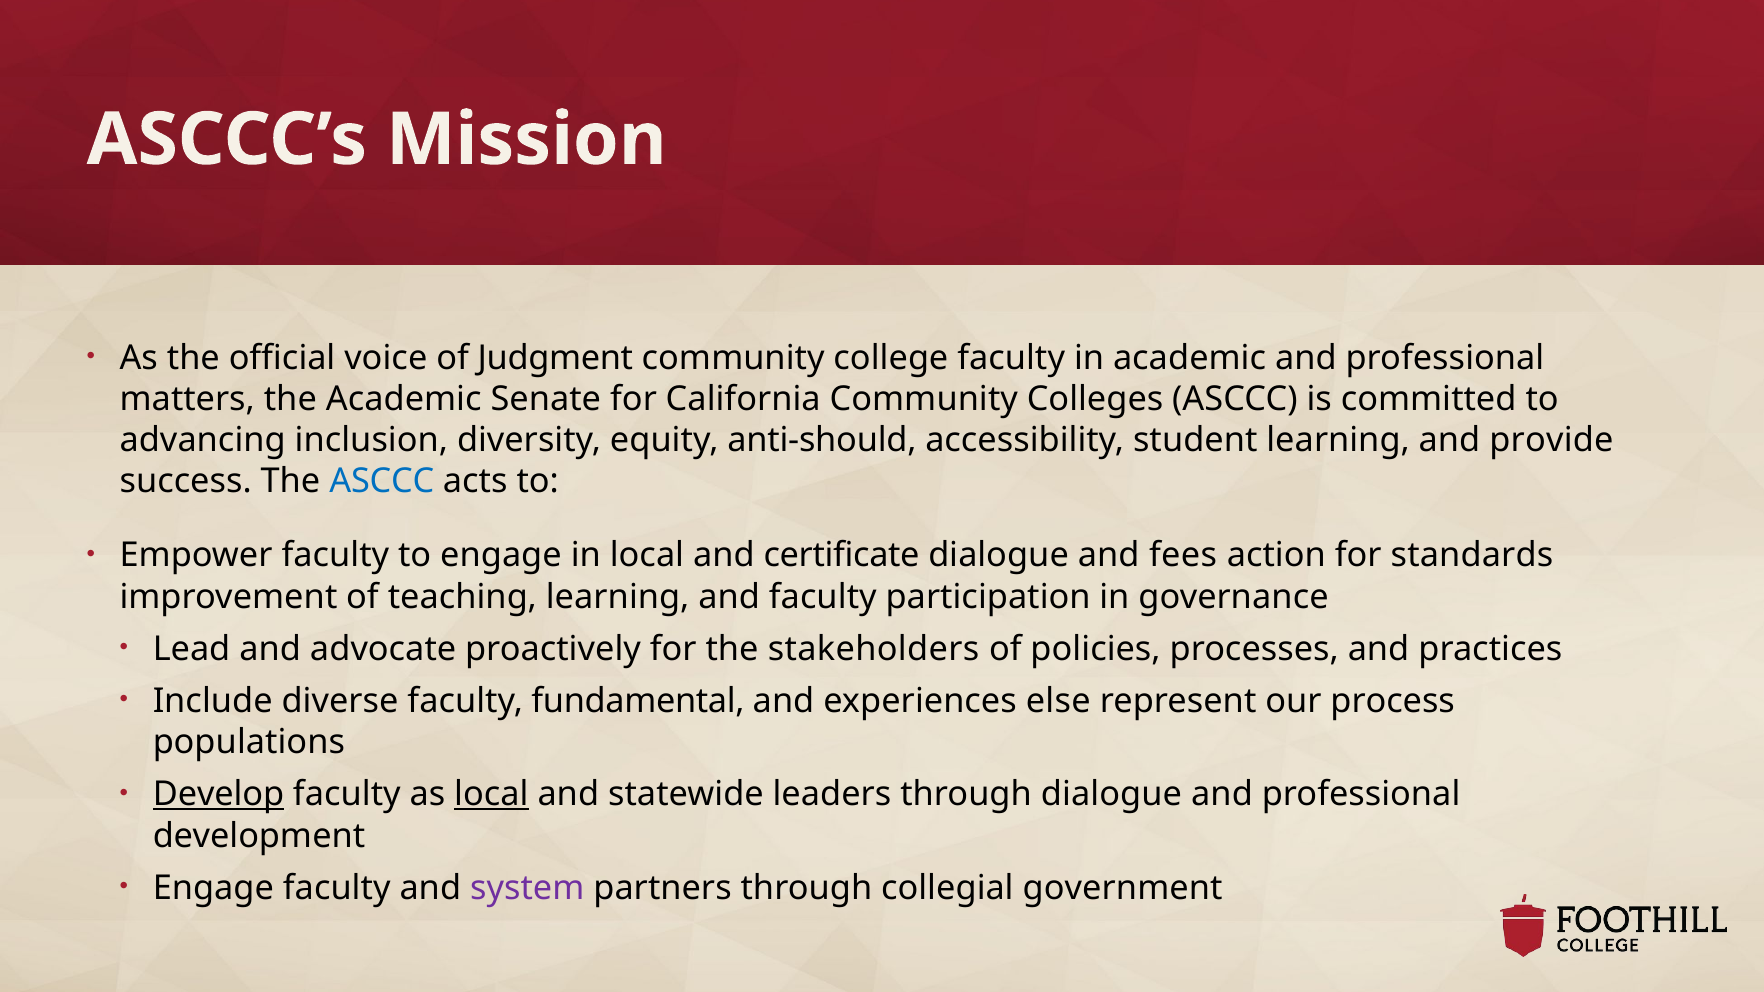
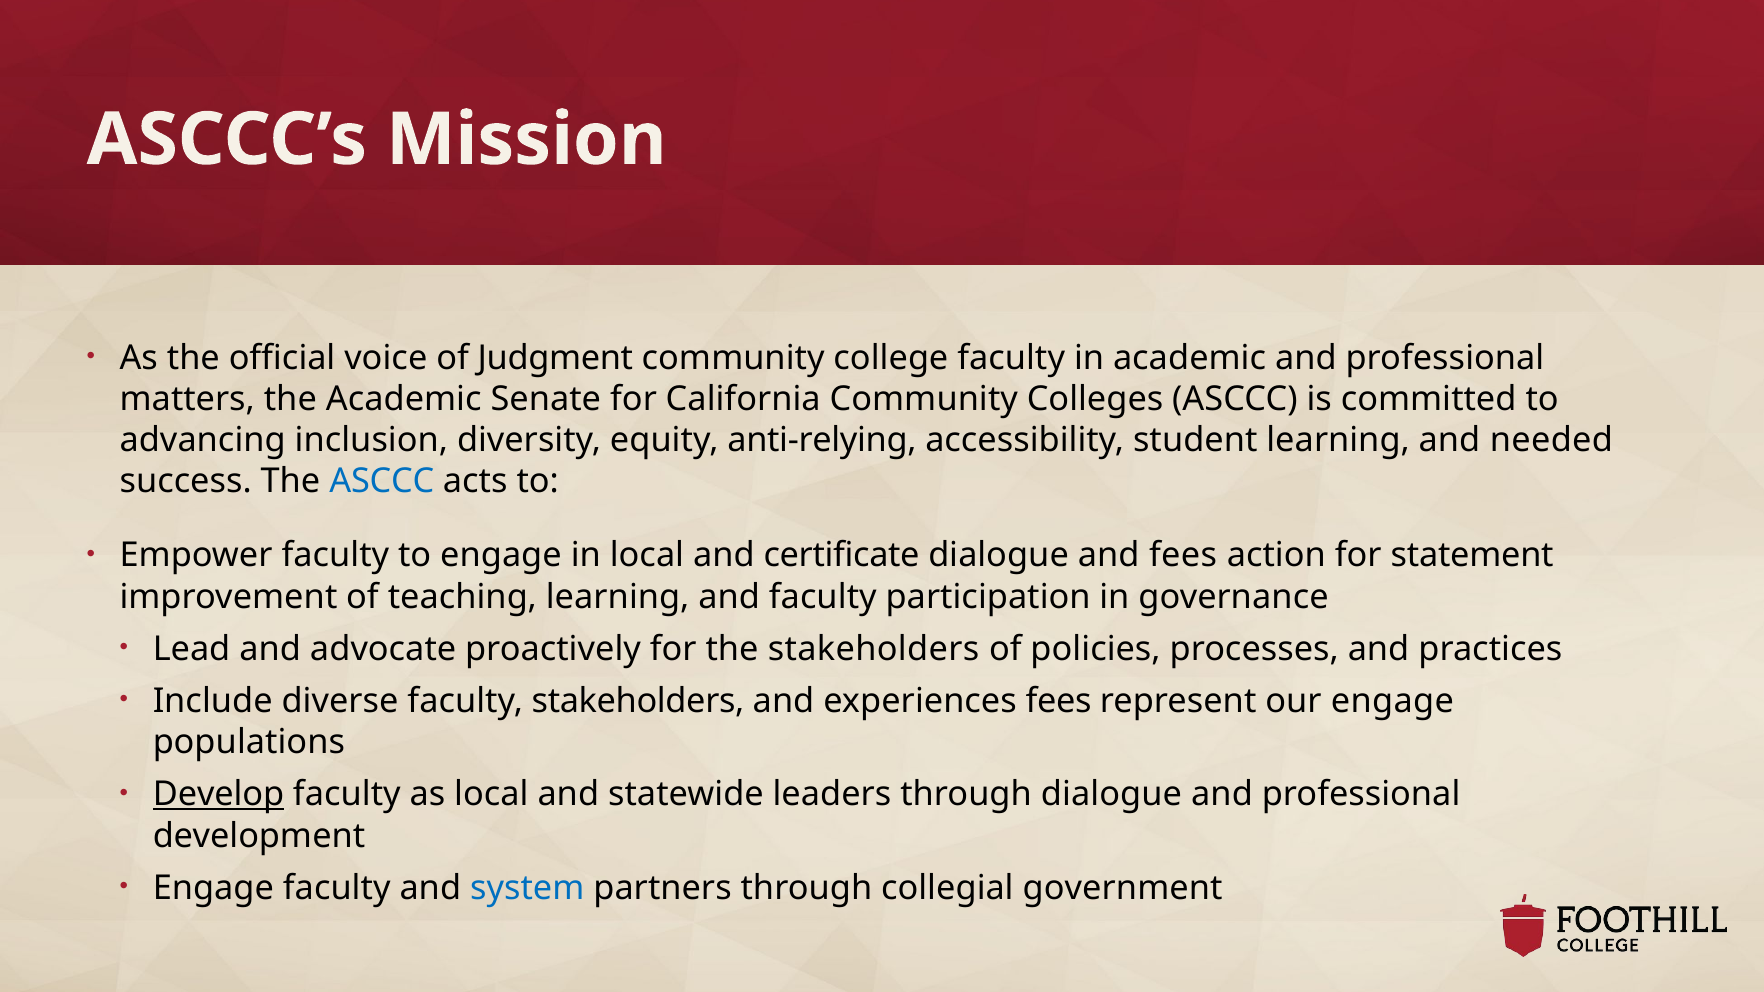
anti-should: anti-should -> anti-relying
provide: provide -> needed
standards: standards -> statement
faculty fundamental: fundamental -> stakeholders
experiences else: else -> fees
our process: process -> engage
local at (491, 795) underline: present -> none
system colour: purple -> blue
